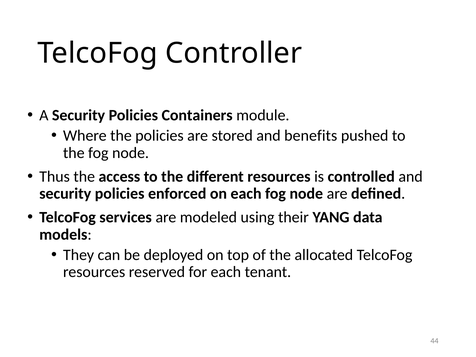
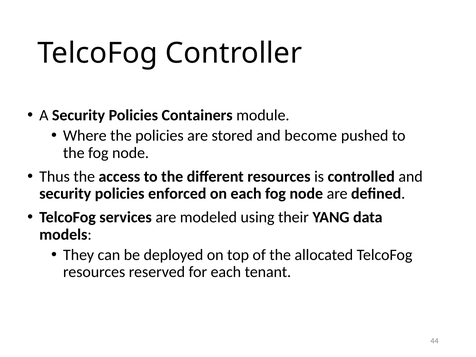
benefits: benefits -> become
